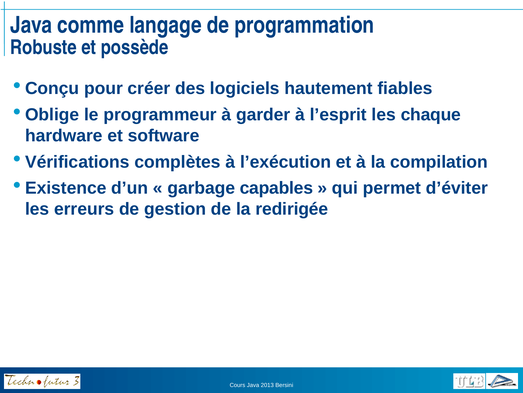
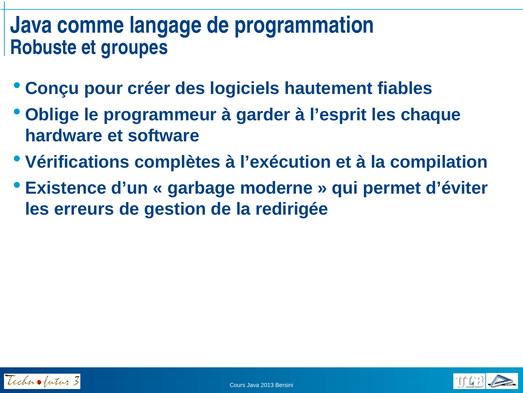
possède: possède -> groupes
capables: capables -> moderne
